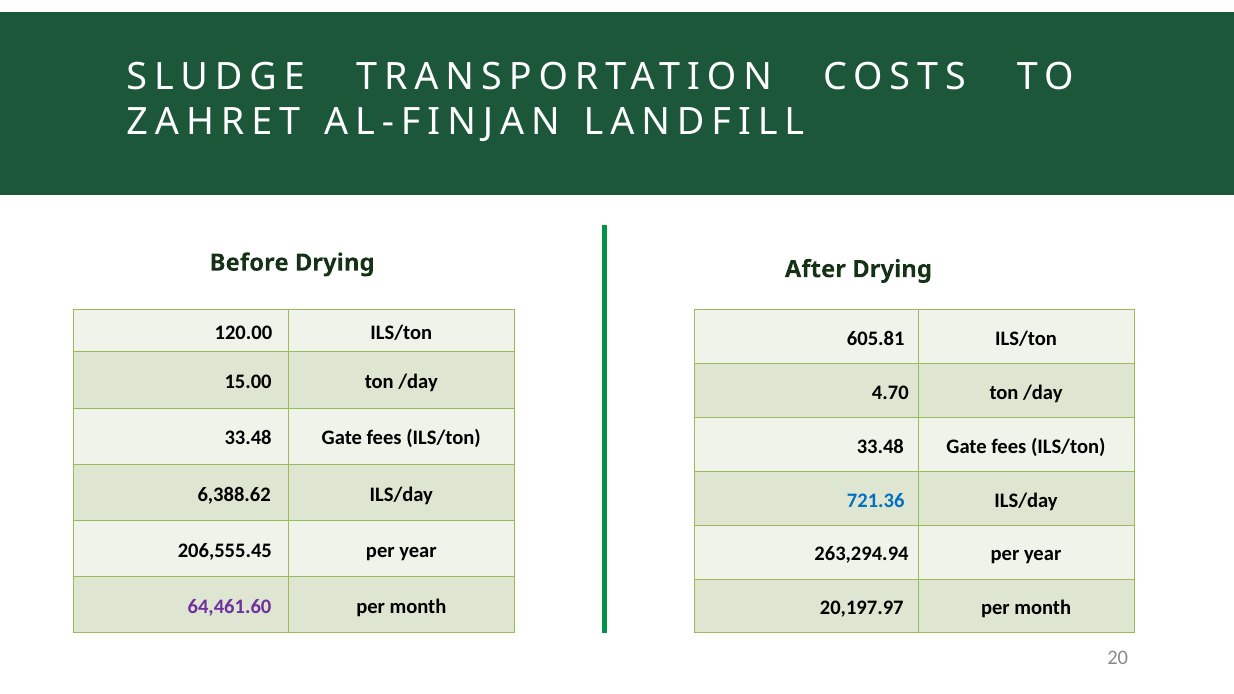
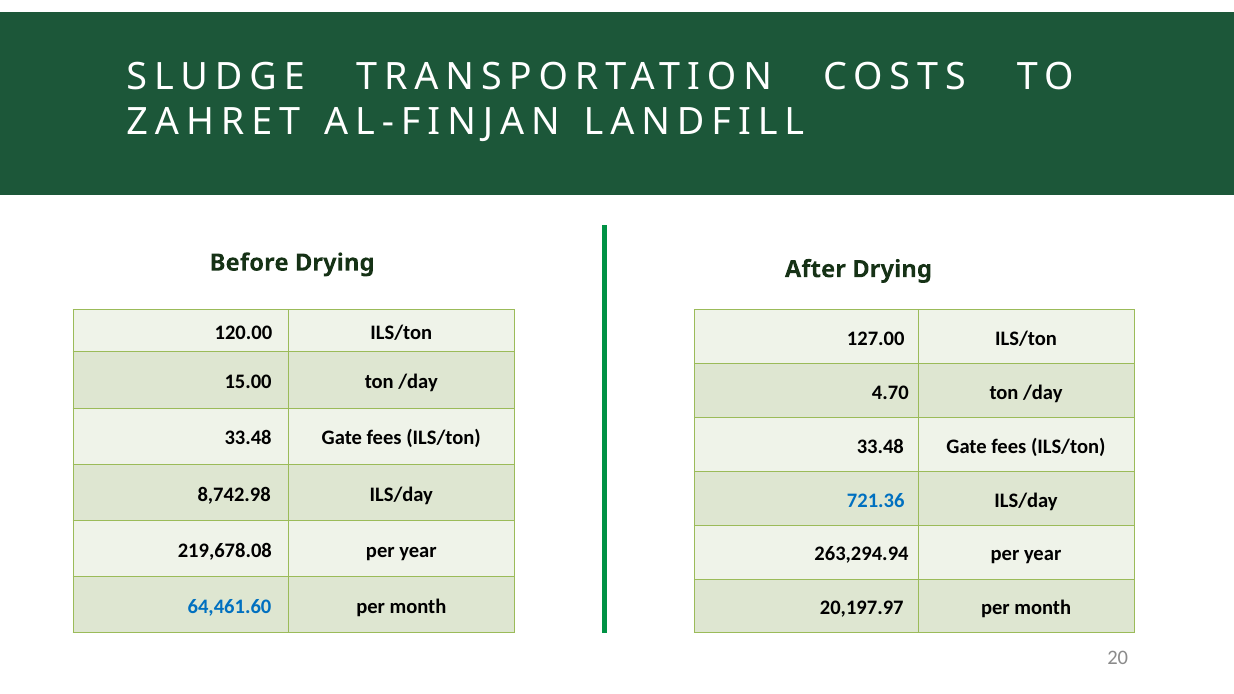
605.81: 605.81 -> 127.00
6,388.62: 6,388.62 -> 8,742.98
206,555.45: 206,555.45 -> 219,678.08
64,461.60 colour: purple -> blue
